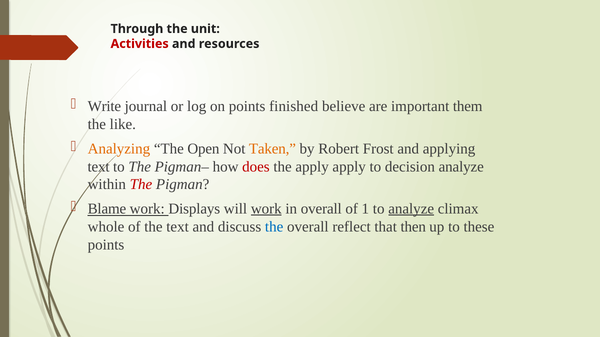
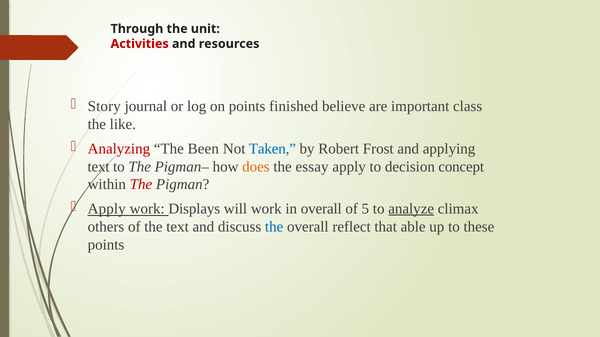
Write: Write -> Story
them: them -> class
Analyzing colour: orange -> red
Open: Open -> Been
Taken colour: orange -> blue
does colour: red -> orange
the apply: apply -> essay
decision analyze: analyze -> concept
Blame at (107, 209): Blame -> Apply
work at (266, 209) underline: present -> none
1: 1 -> 5
whole: whole -> others
then: then -> able
